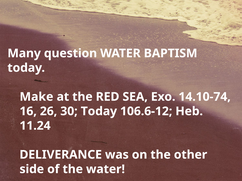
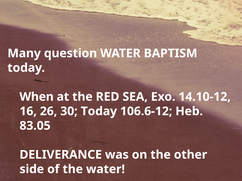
Make: Make -> When
14.10-74: 14.10-74 -> 14.10-12
11.24: 11.24 -> 83.05
